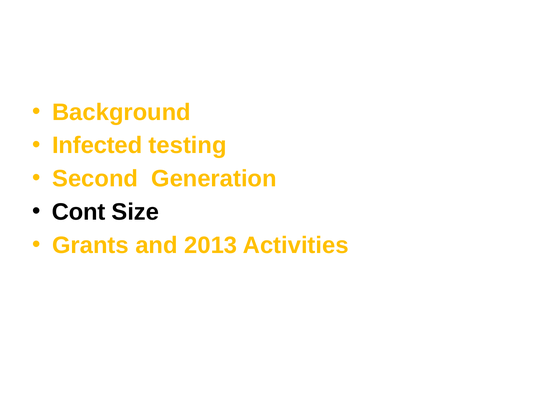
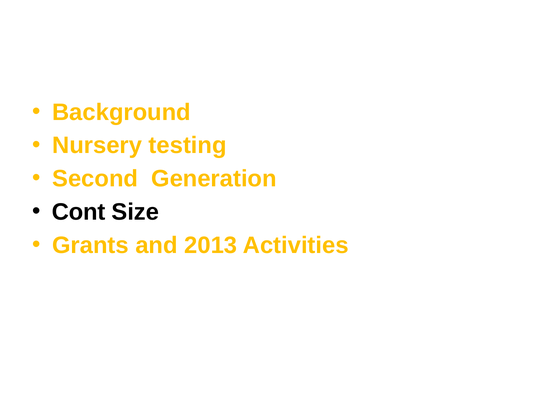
Infected: Infected -> Nursery
